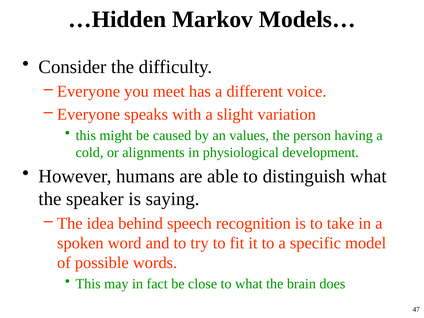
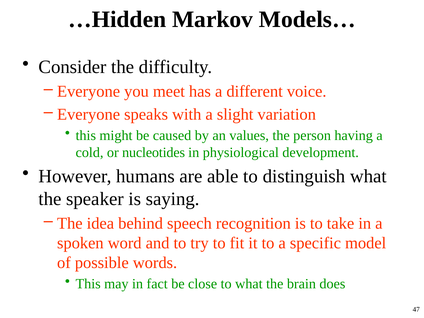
alignments: alignments -> nucleotides
